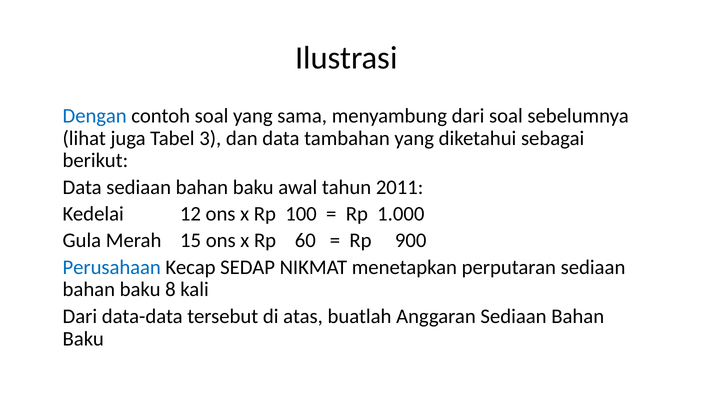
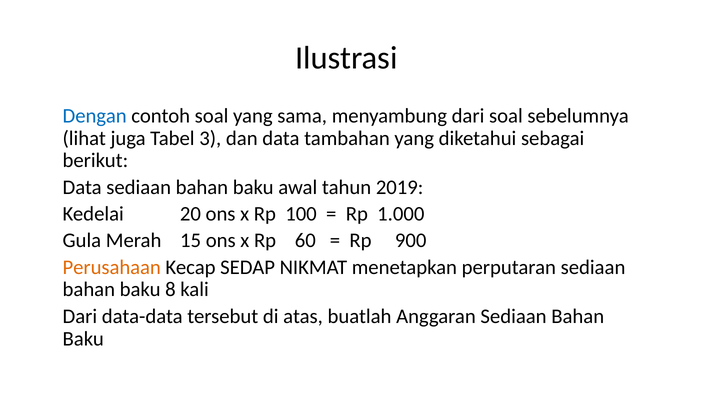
2011: 2011 -> 2019
12: 12 -> 20
Perusahaan colour: blue -> orange
